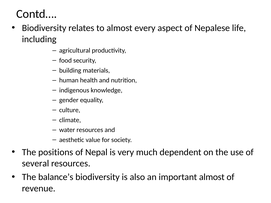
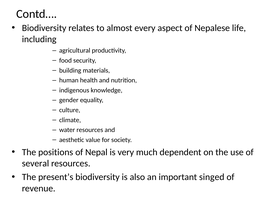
balance’s: balance’s -> present’s
important almost: almost -> singed
